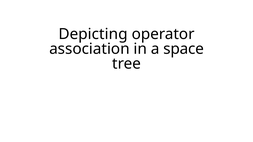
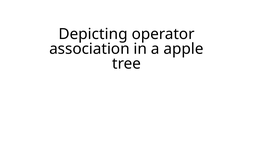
space: space -> apple
